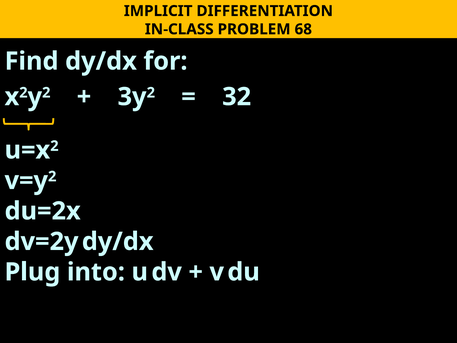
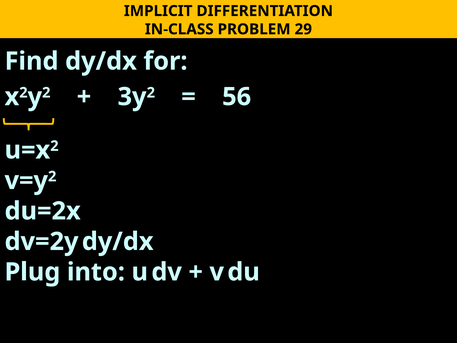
68: 68 -> 29
32: 32 -> 56
